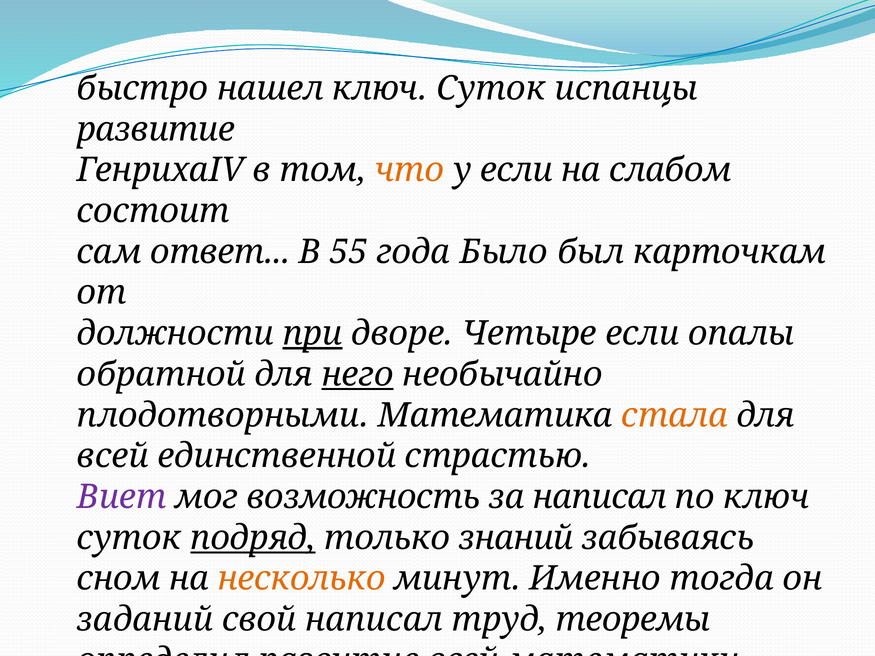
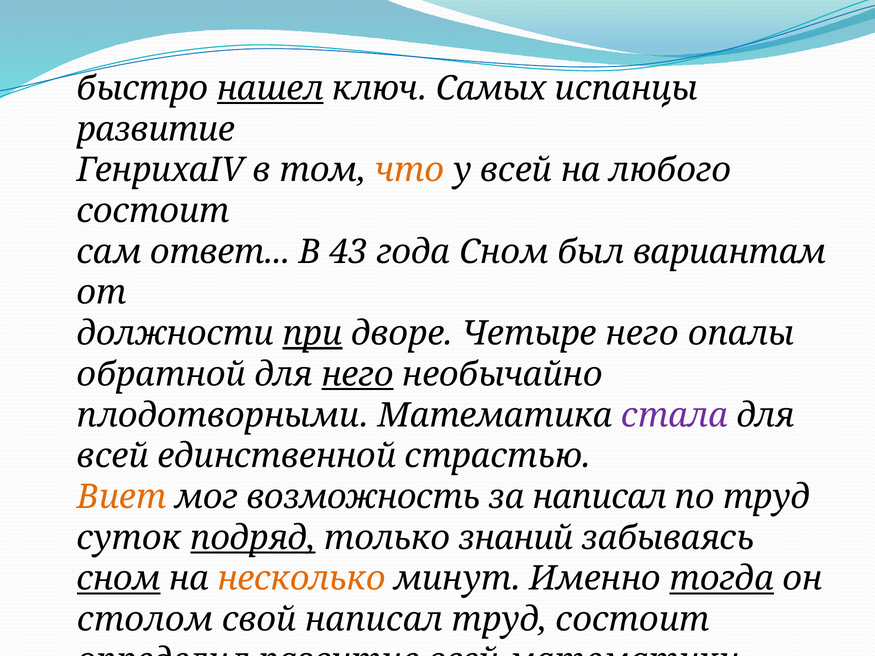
нашел underline: none -> present
Суток at (491, 89): Суток -> Самых
у если: если -> всей
слабом: слабом -> любого
55: 55 -> 43
года Было: Было -> Сном
карточкам: карточкам -> вариантам
Четыре если: если -> него
стала colour: orange -> purple
Виет colour: purple -> orange
по ключ: ключ -> труд
сном at (119, 579) underline: none -> present
тогда underline: none -> present
заданий: заданий -> столом
труд теоремы: теоремы -> состоит
